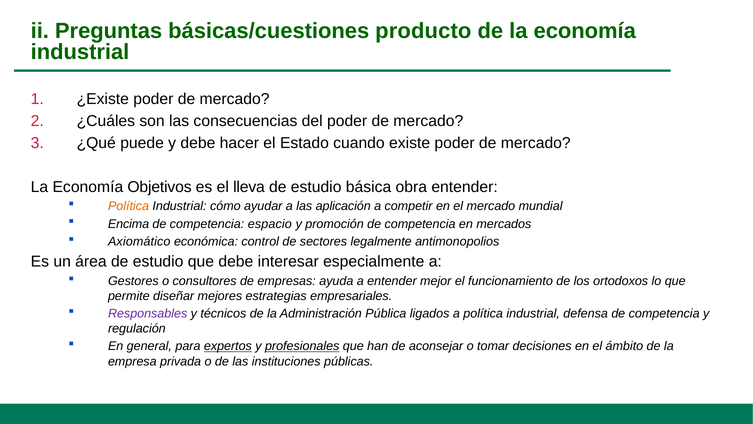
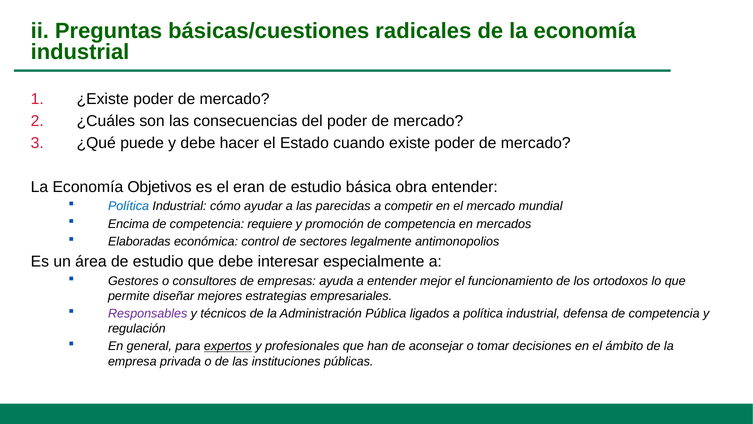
producto: producto -> radicales
lleva: lleva -> eran
Política at (129, 206) colour: orange -> blue
aplicación: aplicación -> parecidas
espacio: espacio -> requiere
Axiomático: Axiomático -> Elaboradas
profesionales underline: present -> none
